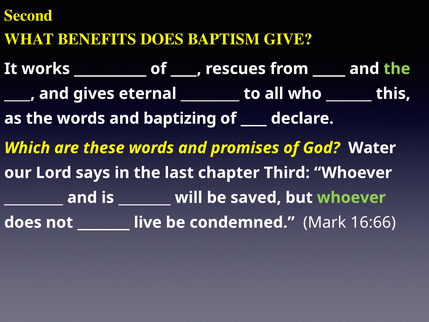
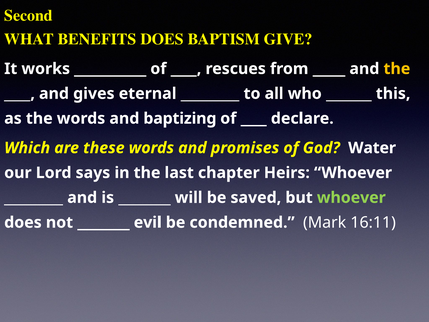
the at (397, 69) colour: light green -> yellow
Third: Third -> Heirs
live: live -> evil
16:66: 16:66 -> 16:11
